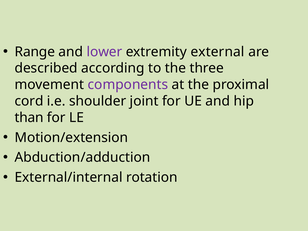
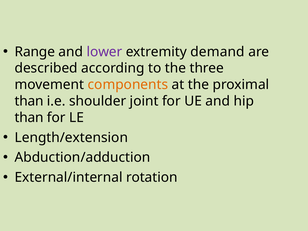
external: external -> demand
components colour: purple -> orange
cord at (29, 101): cord -> than
Motion/extension: Motion/extension -> Length/extension
